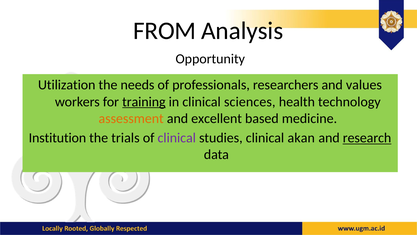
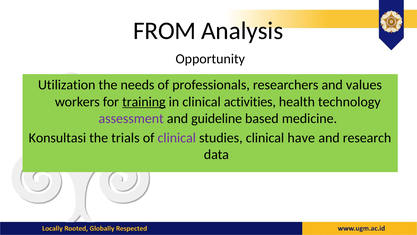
sciences: sciences -> activities
assessment colour: orange -> purple
excellent: excellent -> guideline
Institution: Institution -> Konsultasi
akan: akan -> have
research underline: present -> none
